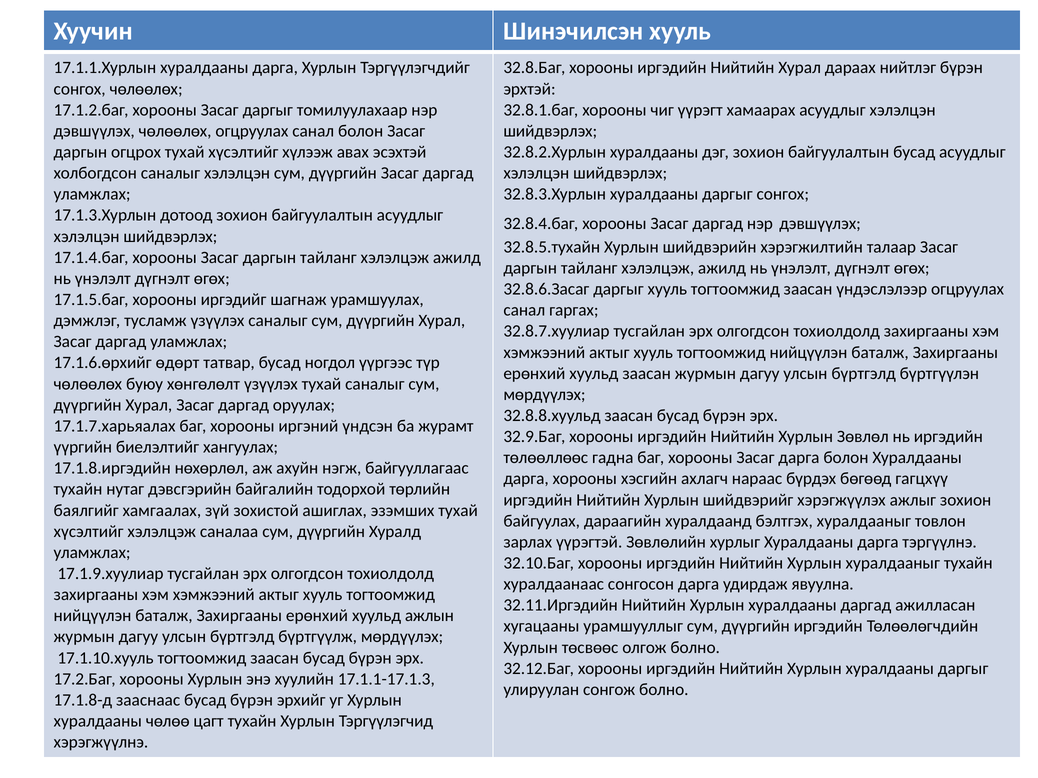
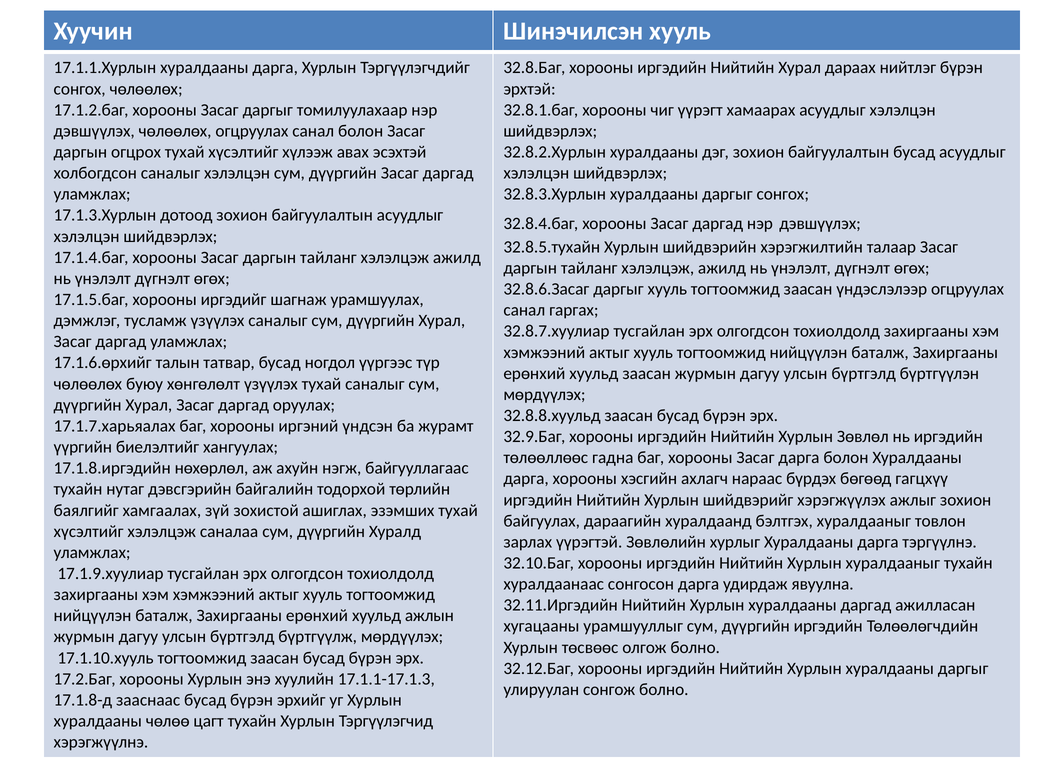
өдөрт: өдөрт -> талын
